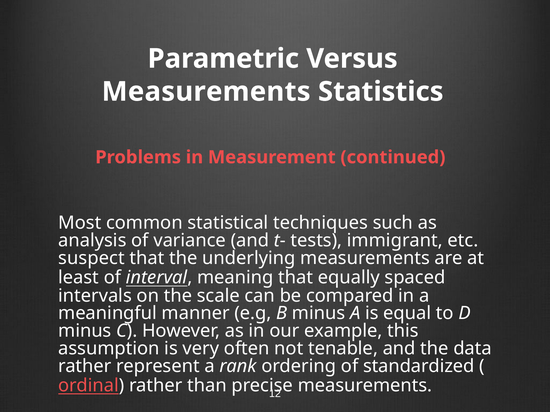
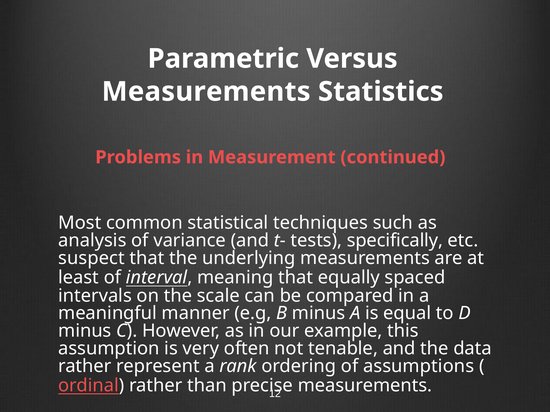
immigrant: immigrant -> specifically
standardized: standardized -> assumptions
